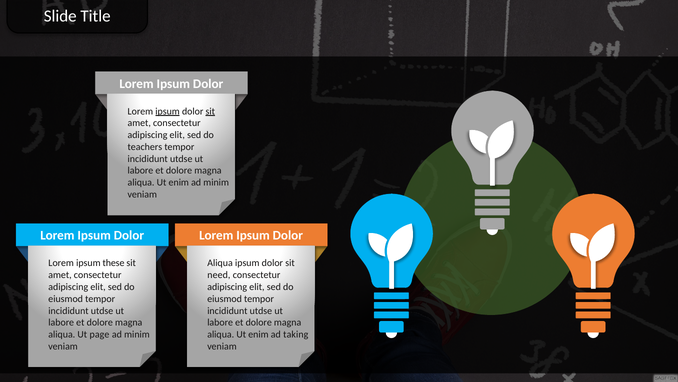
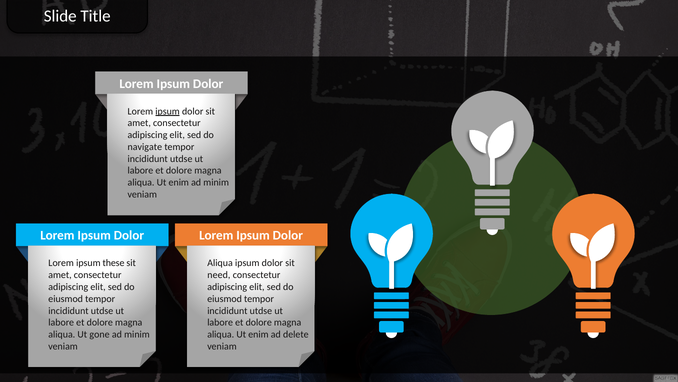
sit at (210, 111) underline: present -> none
teachers: teachers -> navigate
page: page -> gone
taking: taking -> delete
